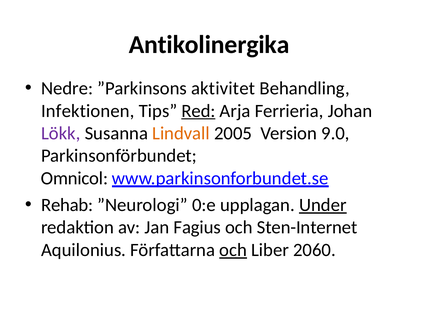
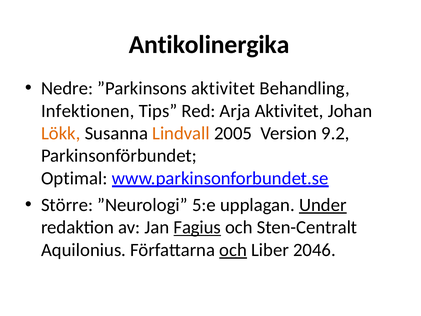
Red underline: present -> none
Arja Ferrieria: Ferrieria -> Aktivitet
Lökk colour: purple -> orange
9.0: 9.0 -> 9.2
Omnicol: Omnicol -> Optimal
Rehab: Rehab -> Större
0:e: 0:e -> 5:e
Fagius underline: none -> present
Sten-Internet: Sten-Internet -> Sten-Centralt
2060: 2060 -> 2046
